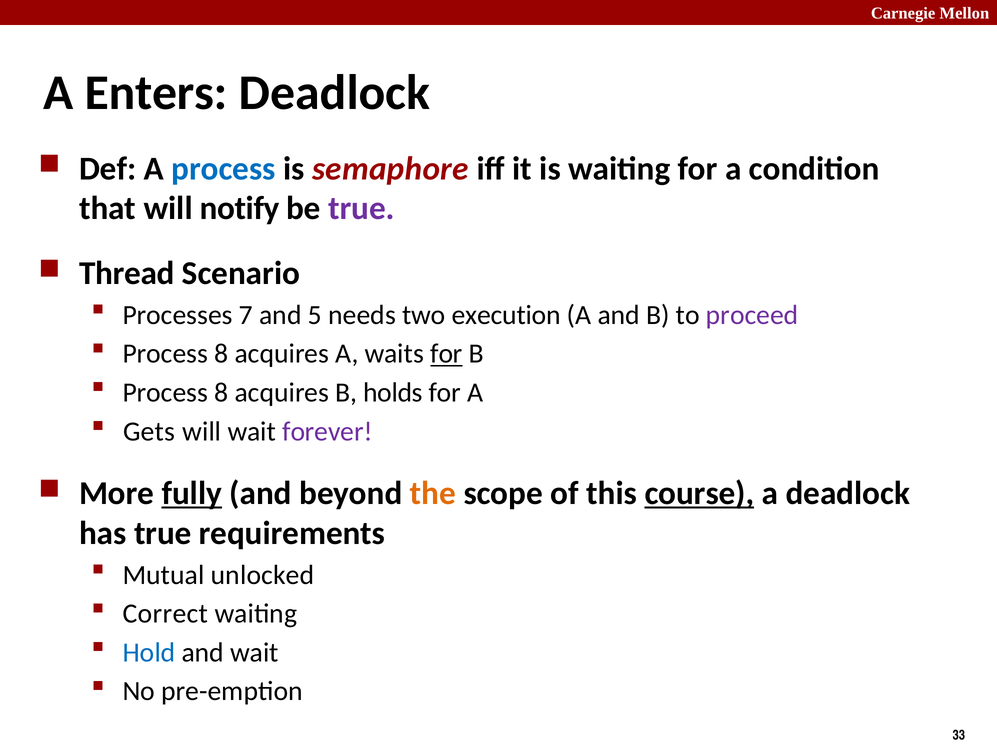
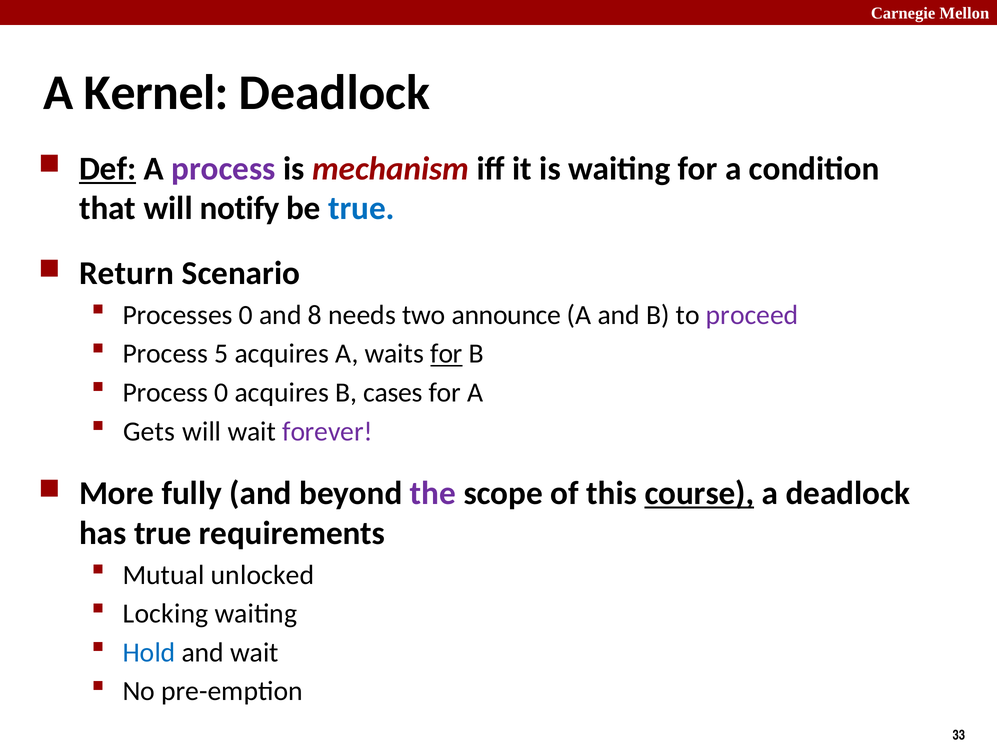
Enters: Enters -> Kernel
Def underline: none -> present
process at (223, 168) colour: blue -> purple
semaphore: semaphore -> mechanism
true at (361, 208) colour: purple -> blue
Thread: Thread -> Return
Processes 7: 7 -> 0
5: 5 -> 8
execution: execution -> announce
8 at (221, 354): 8 -> 5
8 at (221, 392): 8 -> 0
holds: holds -> cases
fully underline: present -> none
the colour: orange -> purple
Correct: Correct -> Locking
